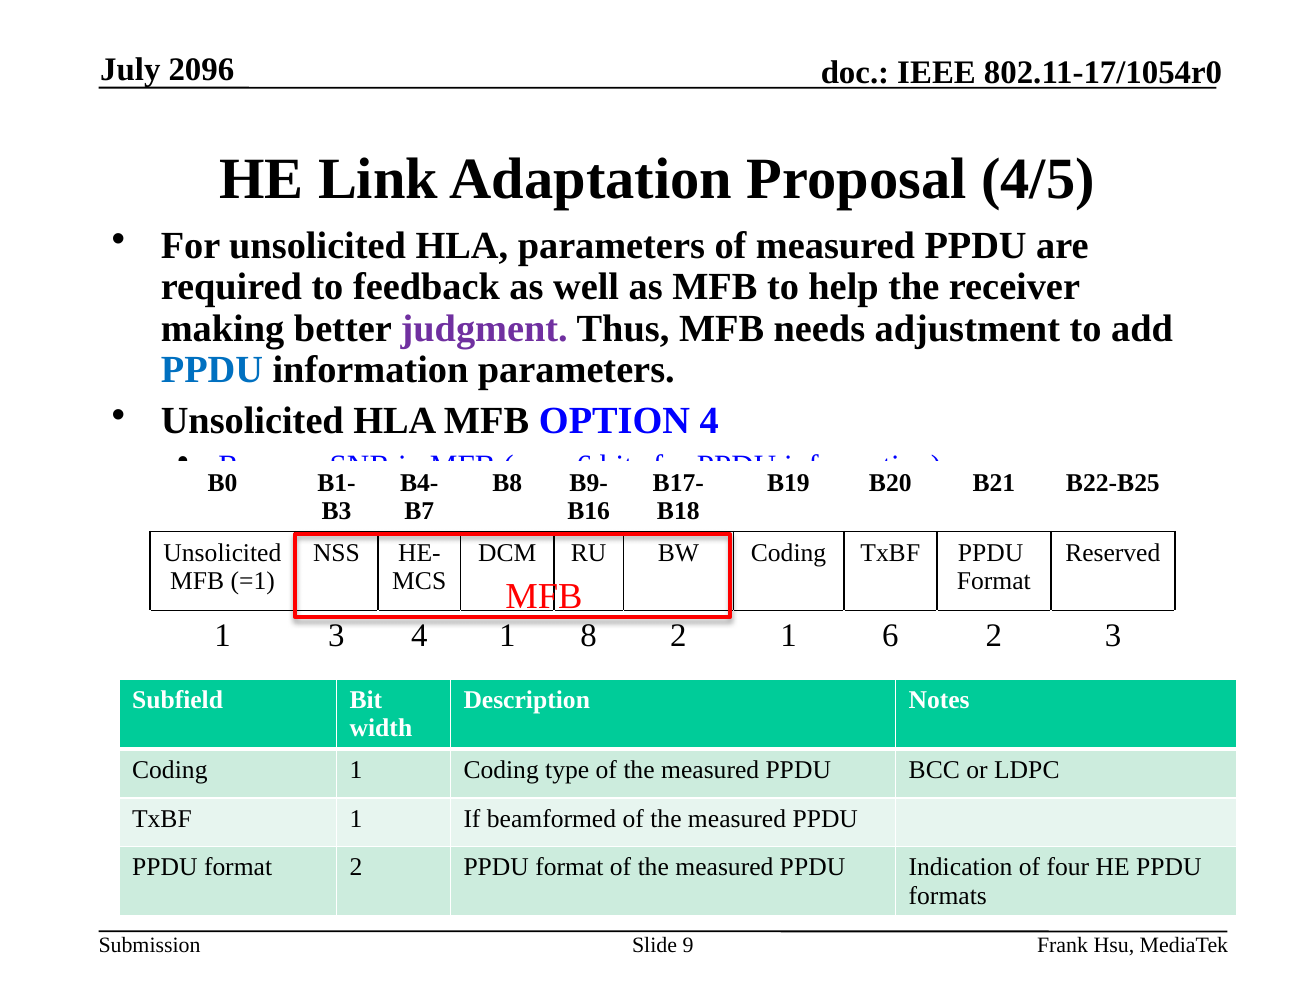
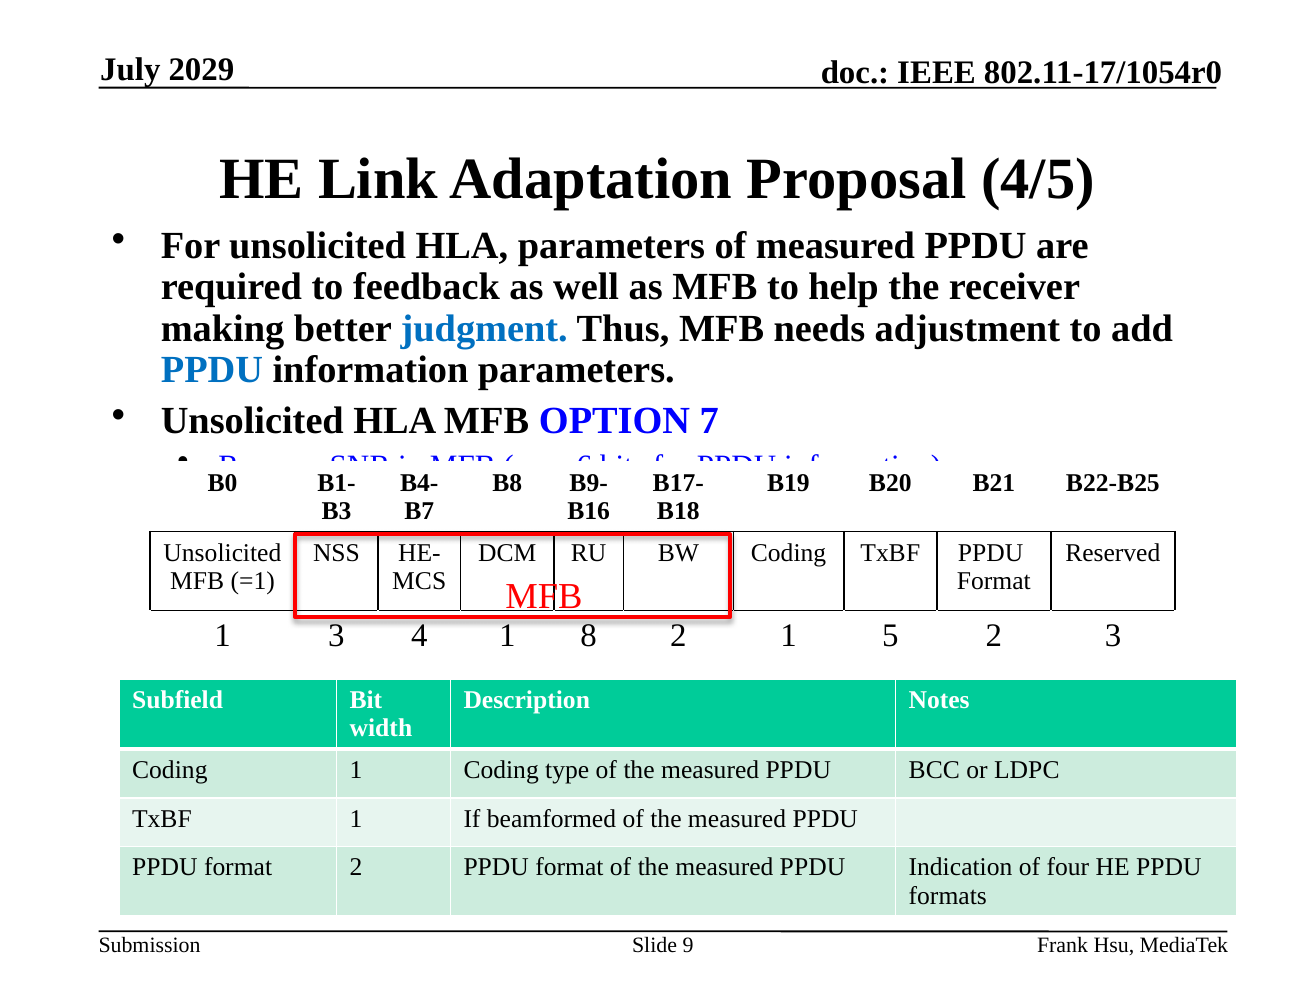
2096: 2096 -> 2029
judgment colour: purple -> blue
OPTION 4: 4 -> 7
1 6: 6 -> 5
